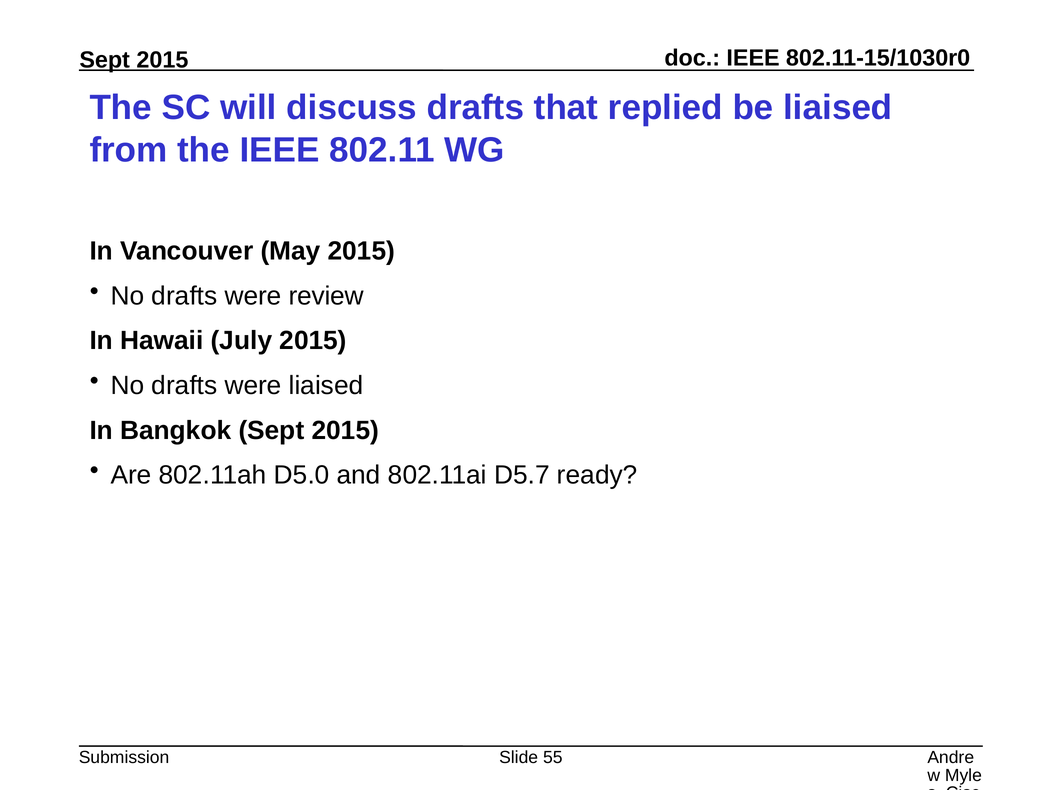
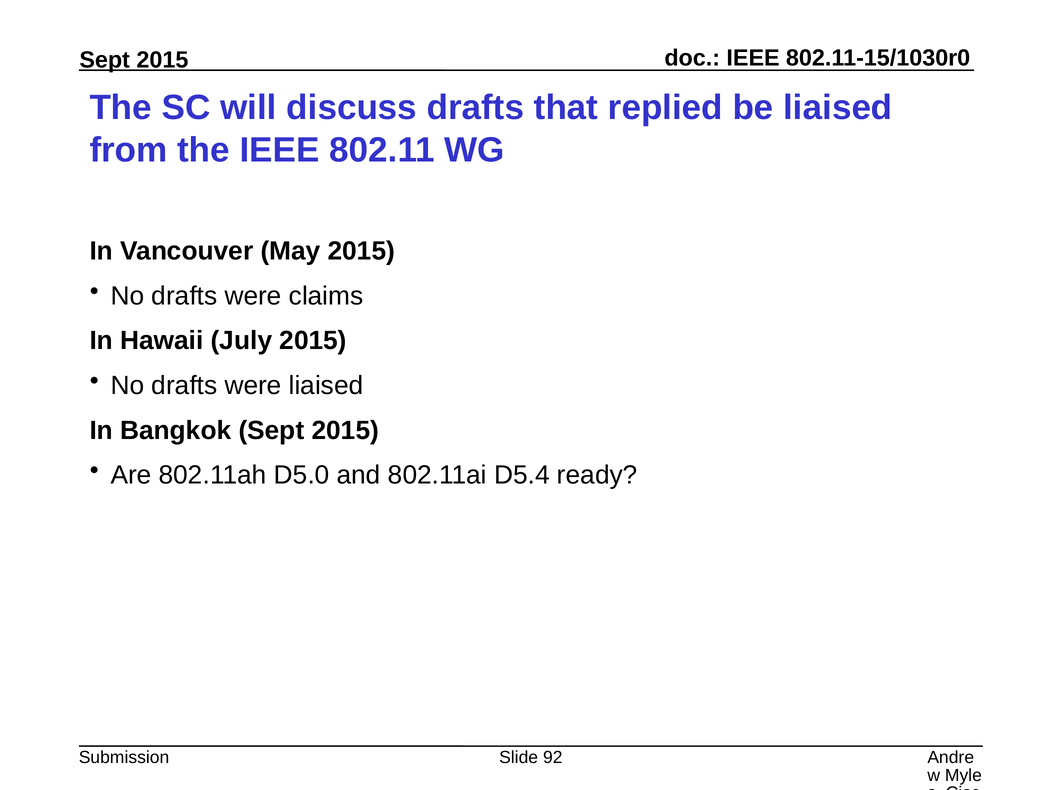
review: review -> claims
D5.7: D5.7 -> D5.4
55: 55 -> 92
